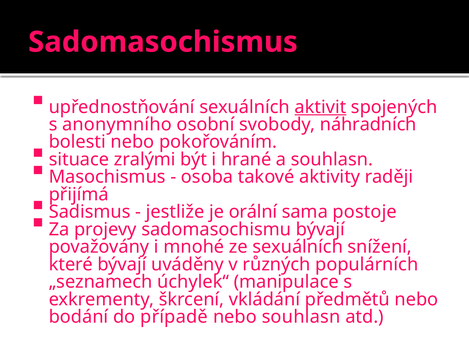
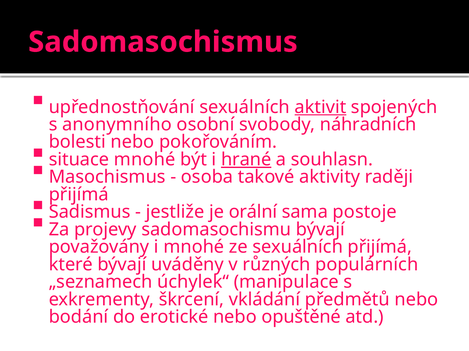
situace zralými: zralými -> mnohé
hrané underline: none -> present
sexuálních snížení: snížení -> přijímá
případě: případě -> erotické
nebo souhlasn: souhlasn -> opuštěné
